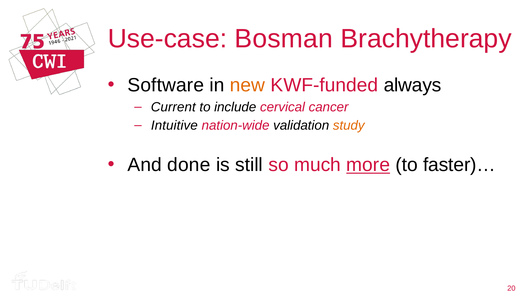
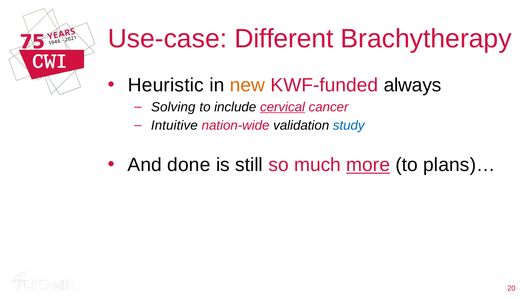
Bosman: Bosman -> Different
Software: Software -> Heuristic
Current: Current -> Solving
cervical underline: none -> present
study colour: orange -> blue
faster)…: faster)… -> plans)…
